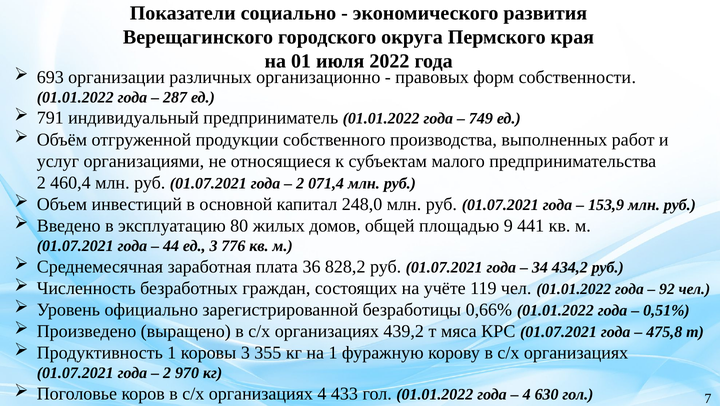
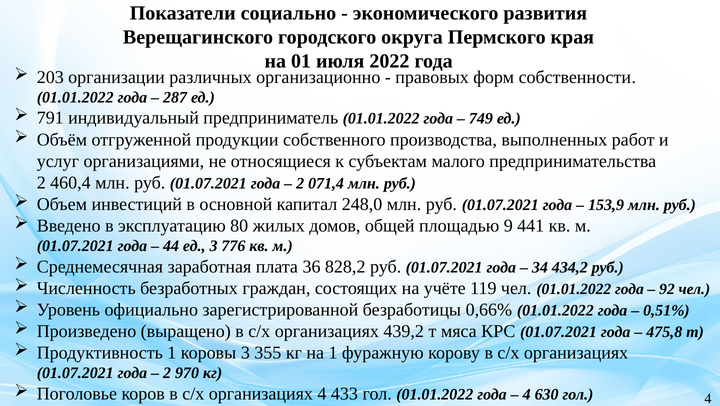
693: 693 -> 203
гол 7: 7 -> 4
